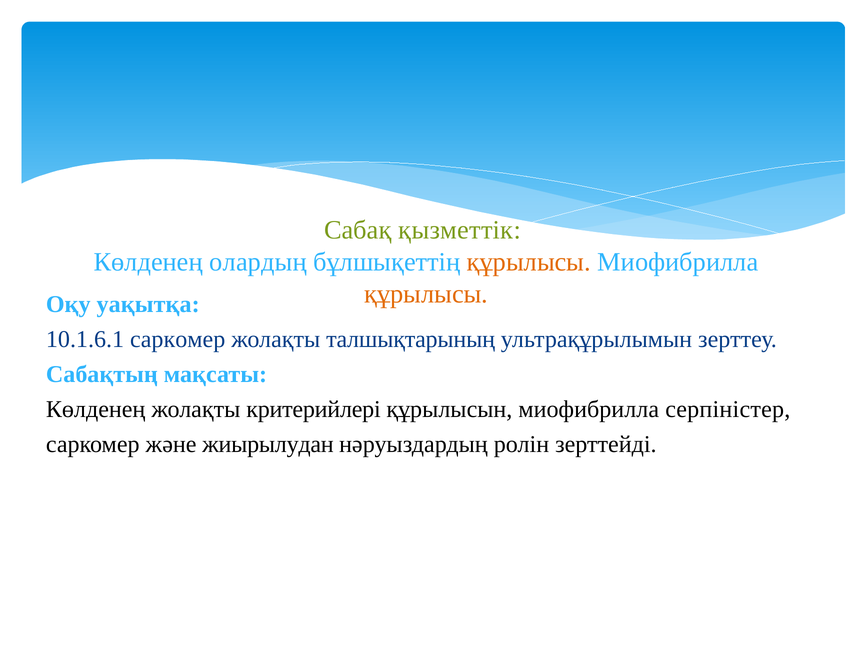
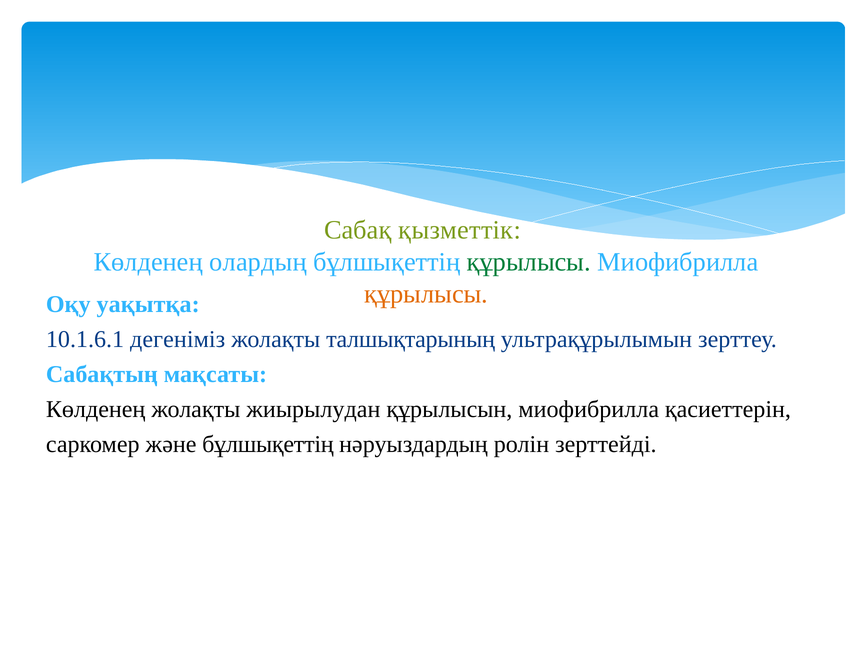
құрылысы at (529, 262) colour: orange -> green
10.1.6.1 саркомер: саркомер -> дегеніміз
критерийлері: критерийлері -> жиырылудан
серпіністер: серпіністер -> қасиеттерін
және жиырылудан: жиырылудан -> бұлшықеттің
